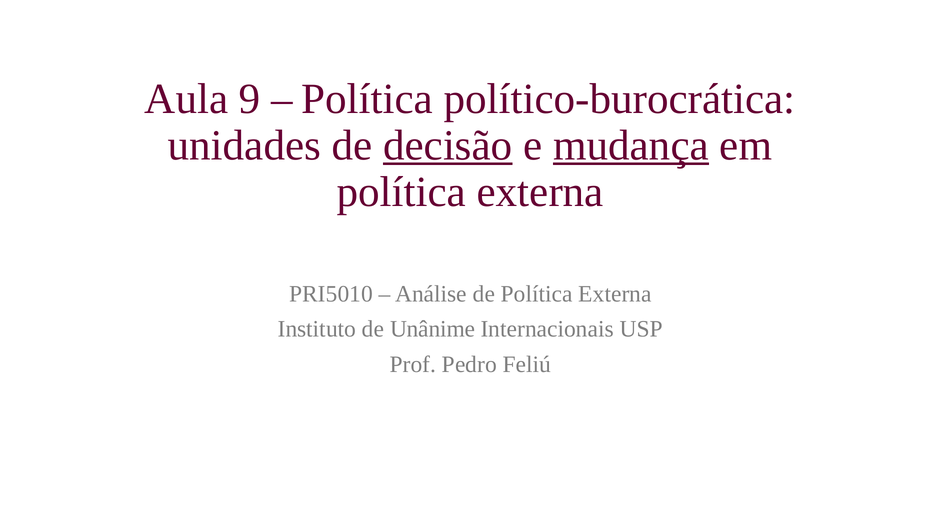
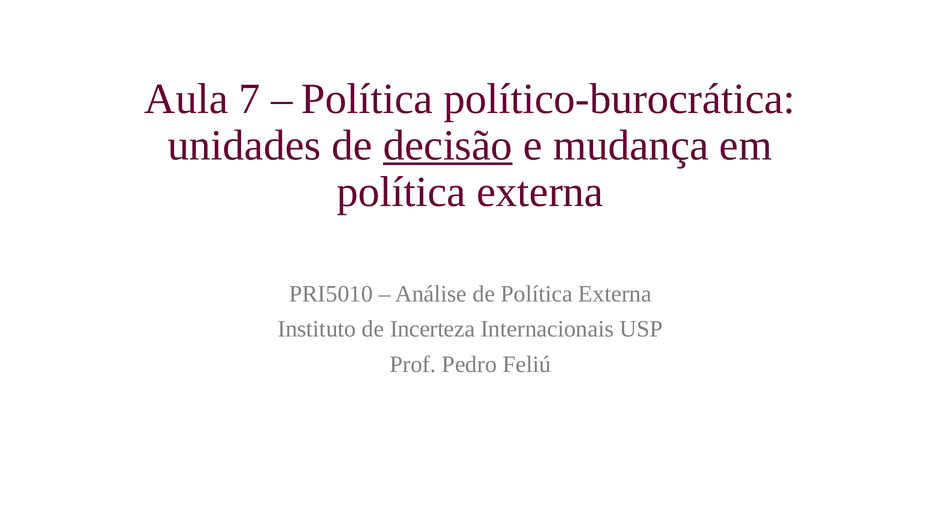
9: 9 -> 7
mudança underline: present -> none
Unânime: Unânime -> Incerteza
